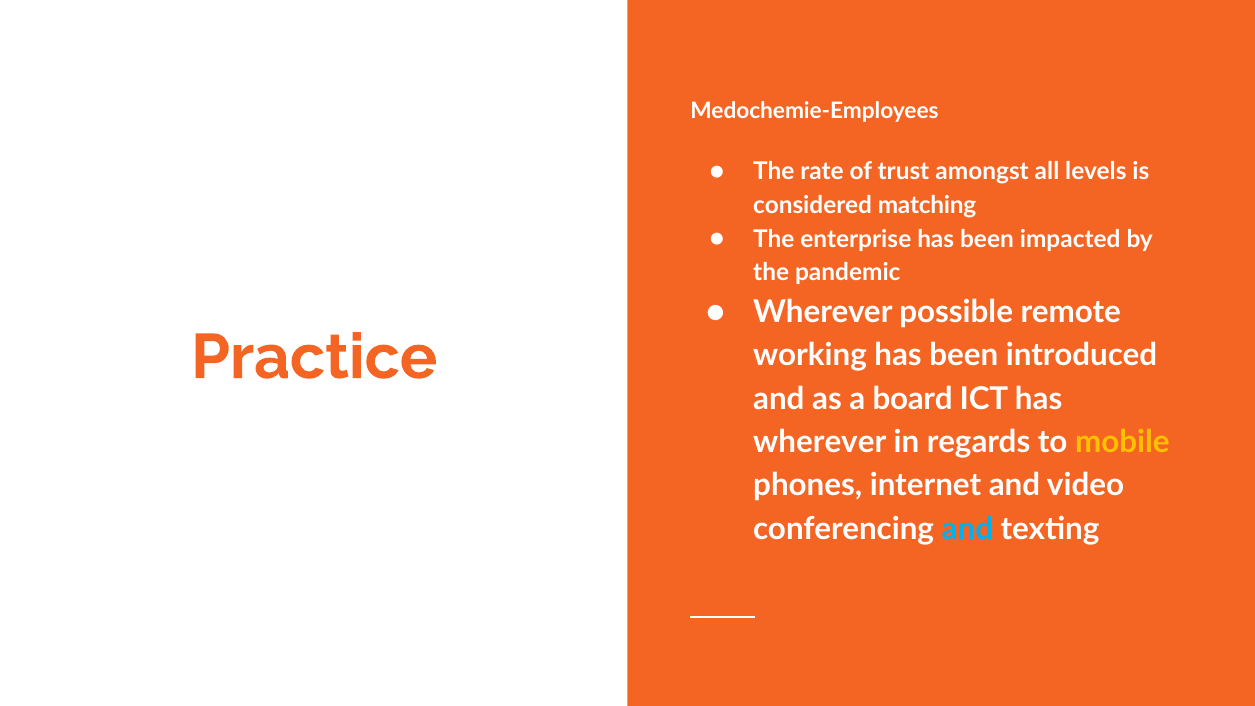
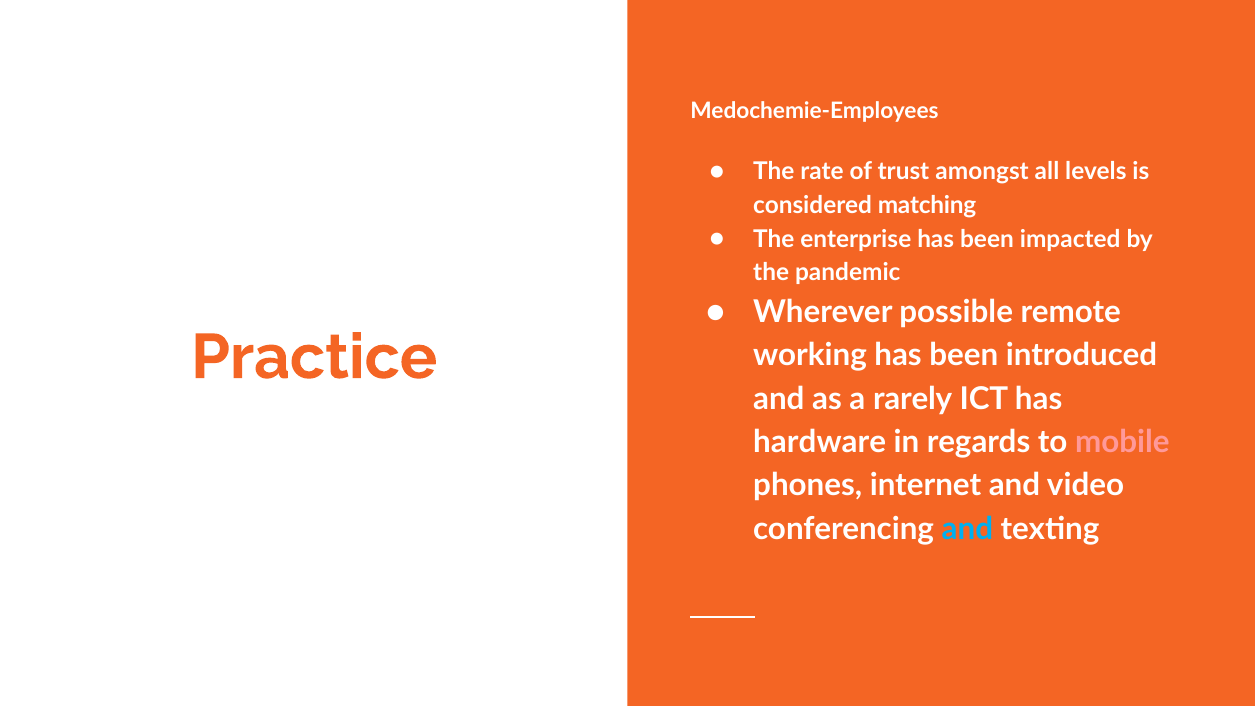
board: board -> rarely
wherever at (820, 442): wherever -> hardware
mobile colour: yellow -> pink
